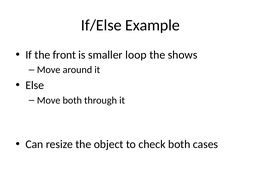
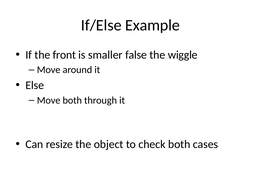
loop: loop -> false
shows: shows -> wiggle
